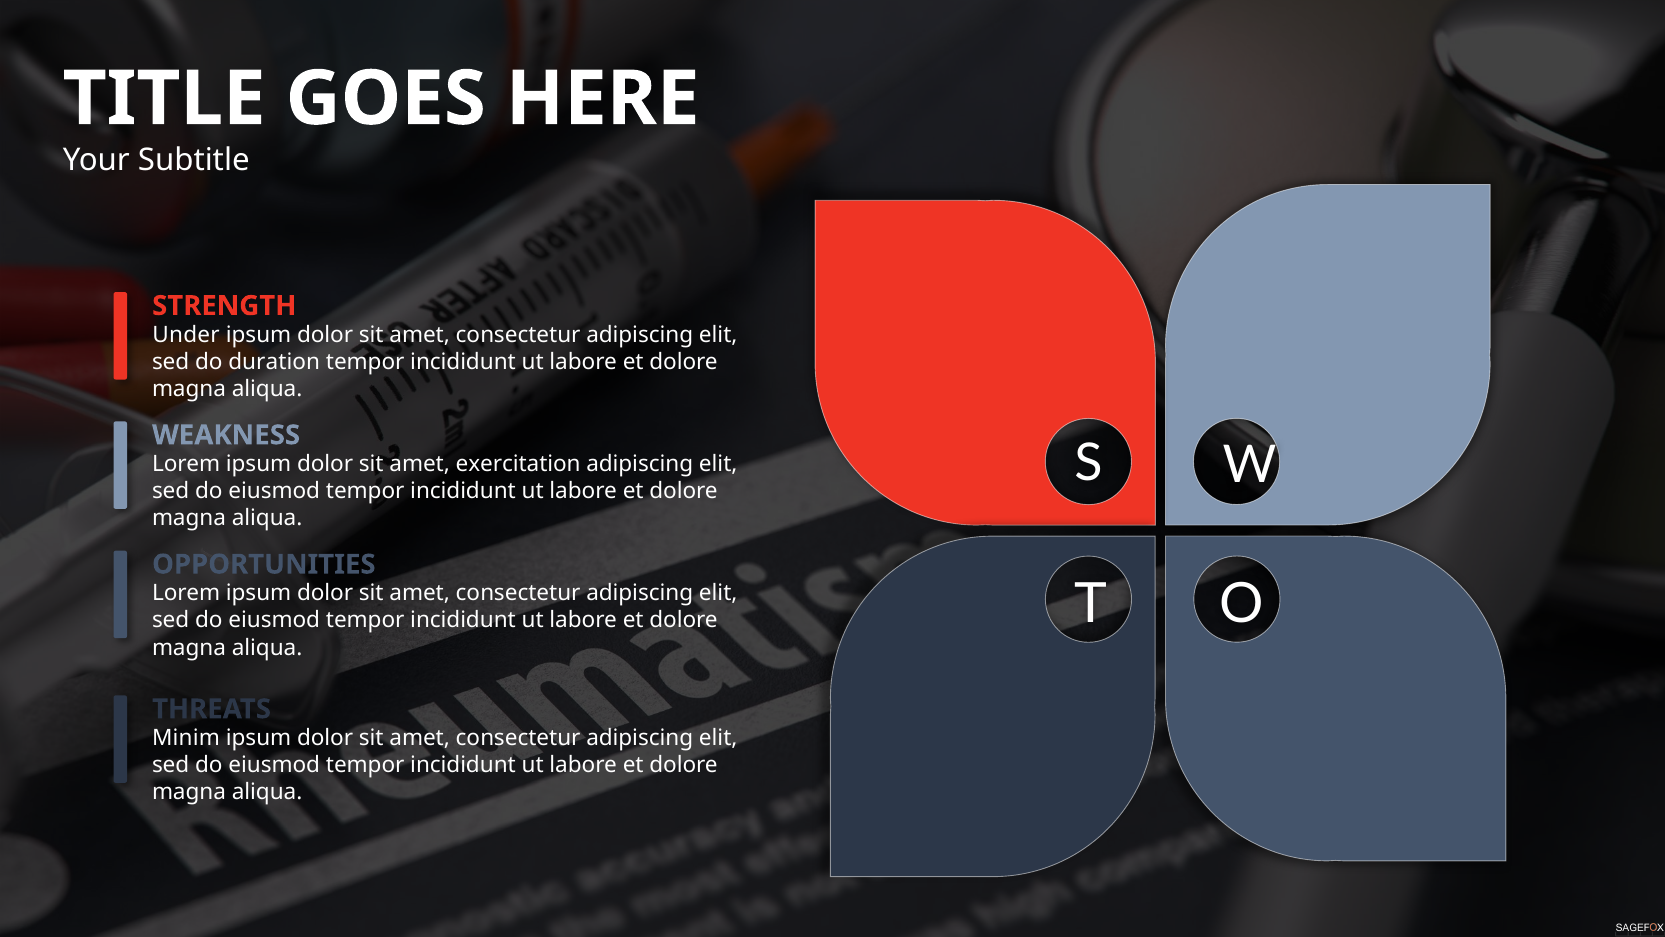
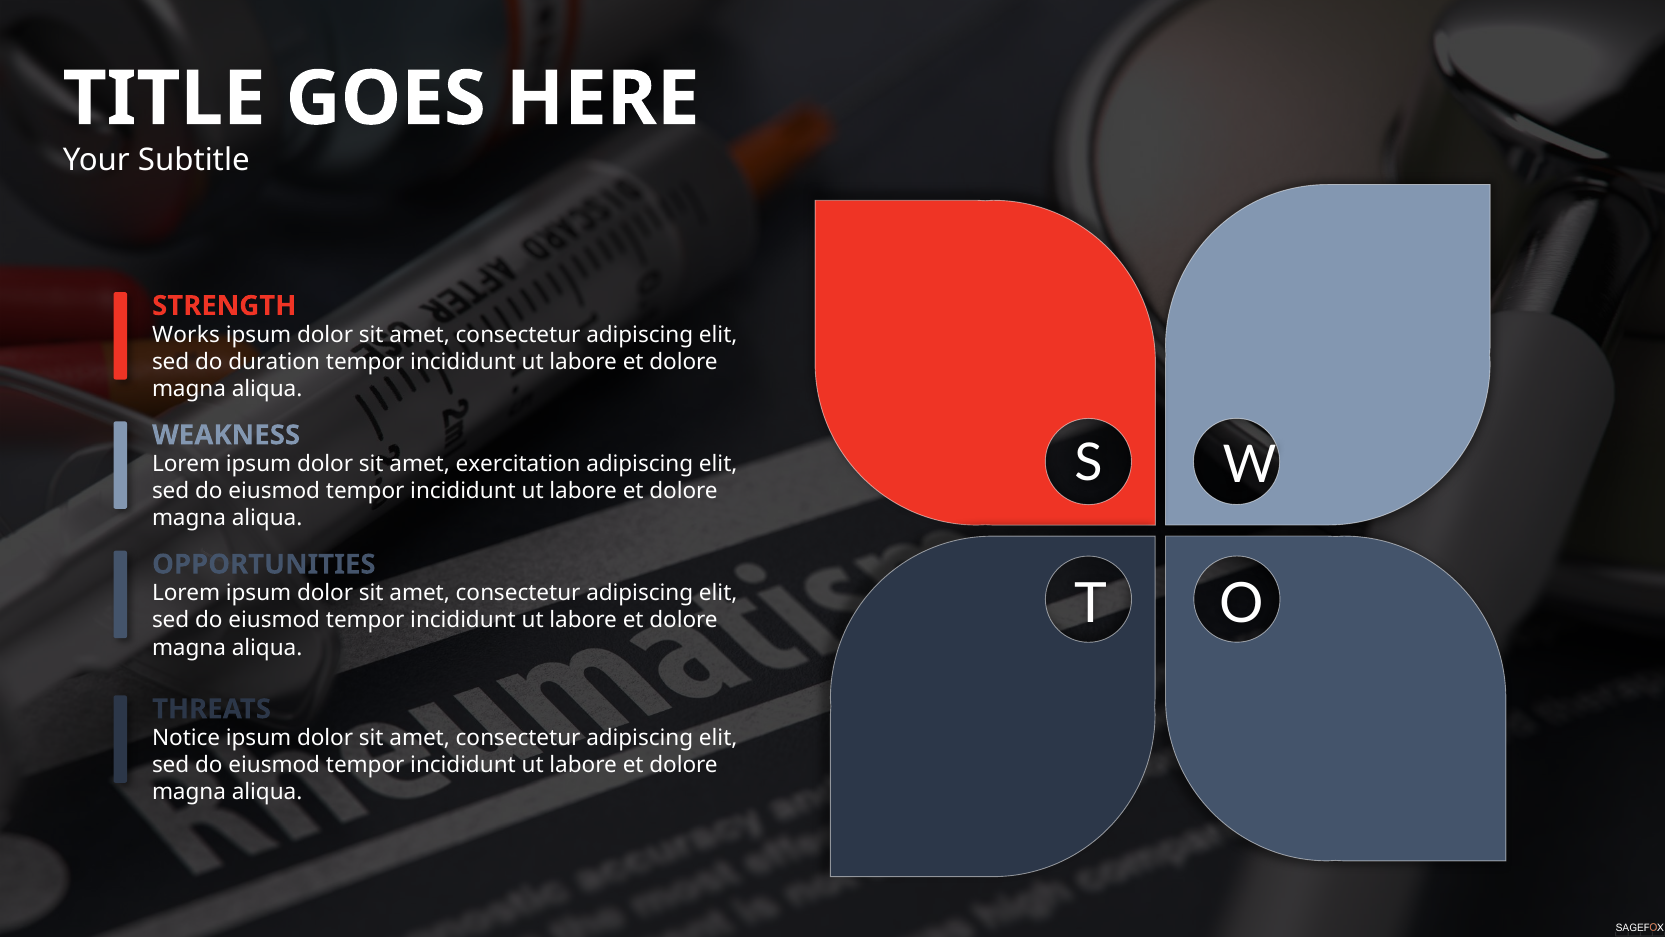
Under: Under -> Works
Minim: Minim -> Notice
